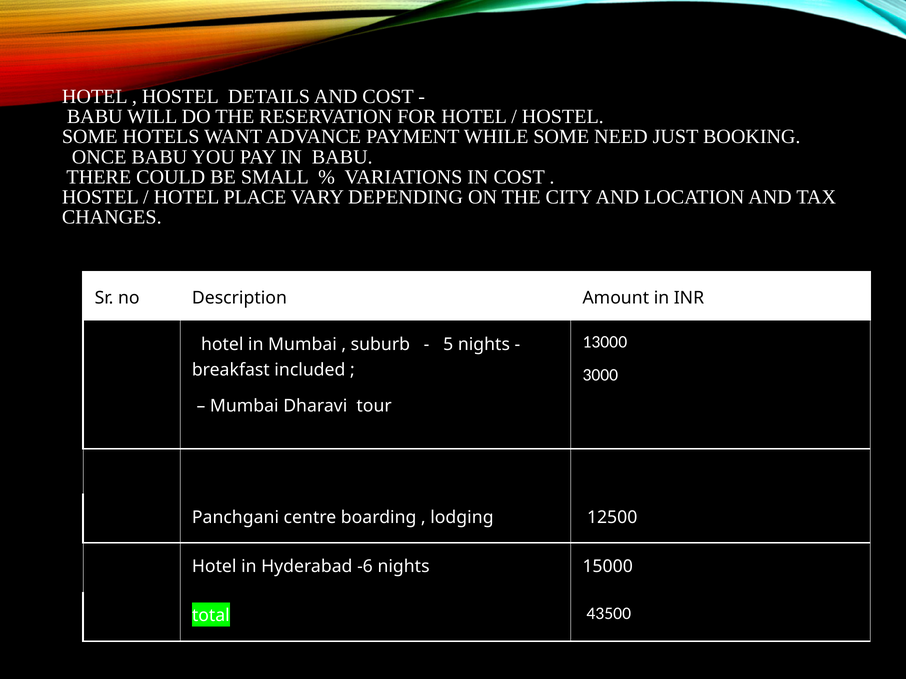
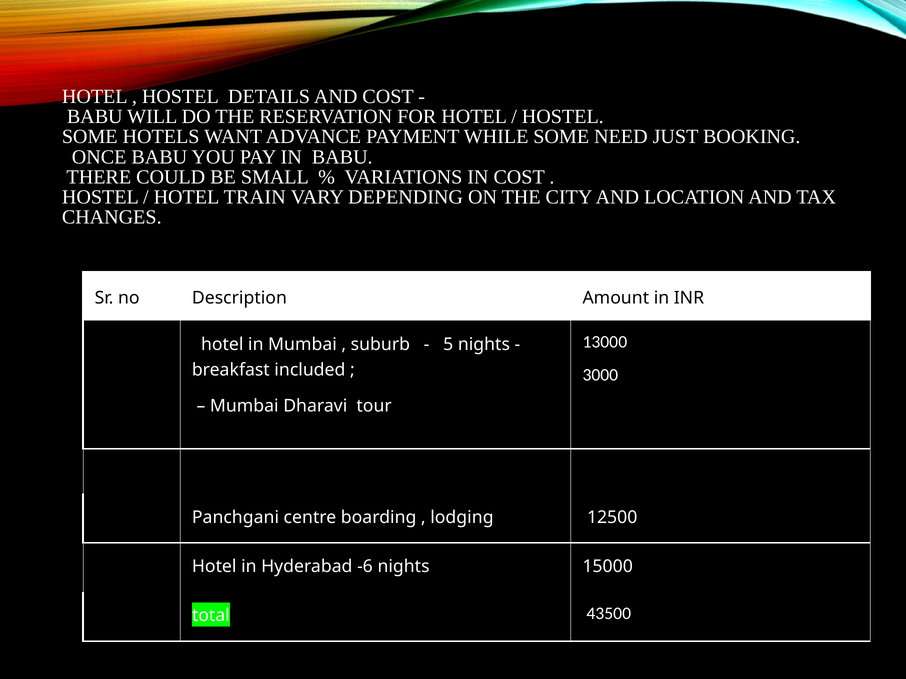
PLACE: PLACE -> TRAIN
